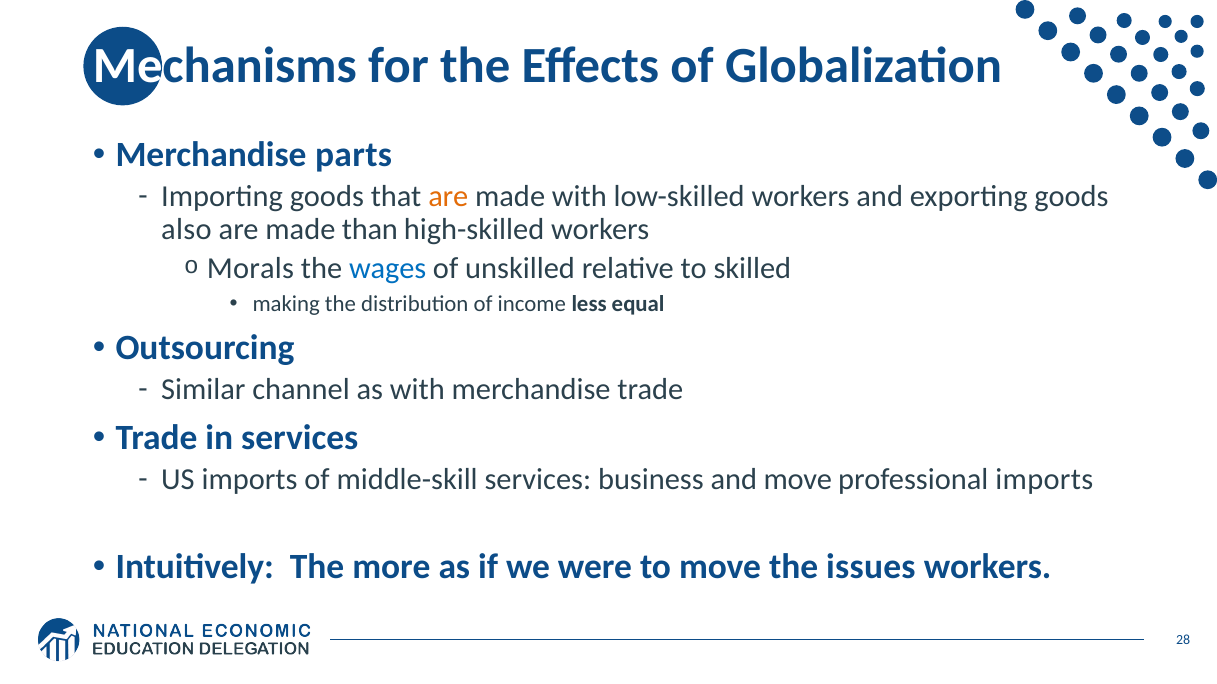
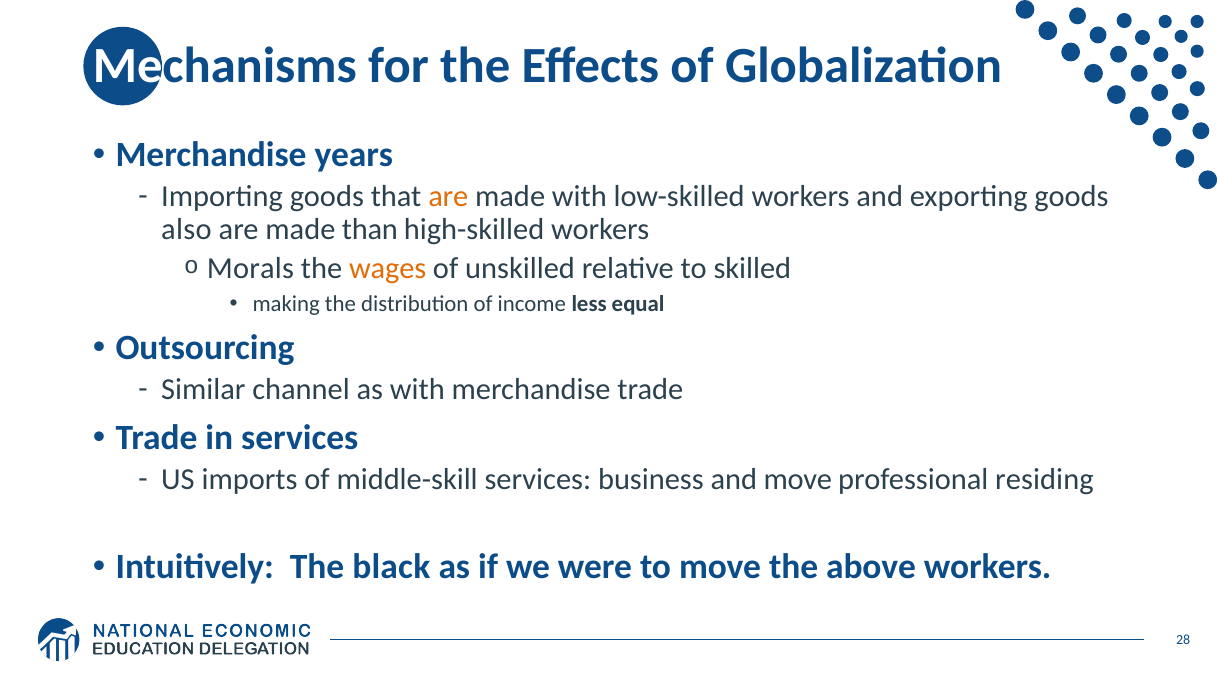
parts: parts -> years
wages colour: blue -> orange
professional imports: imports -> residing
more: more -> black
issues: issues -> above
